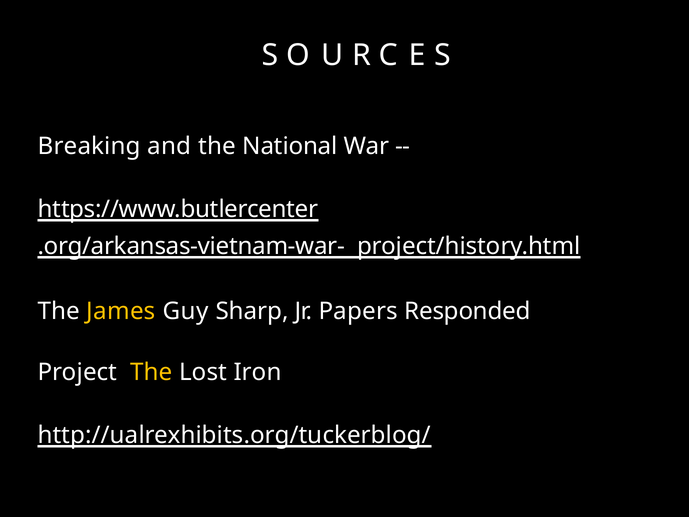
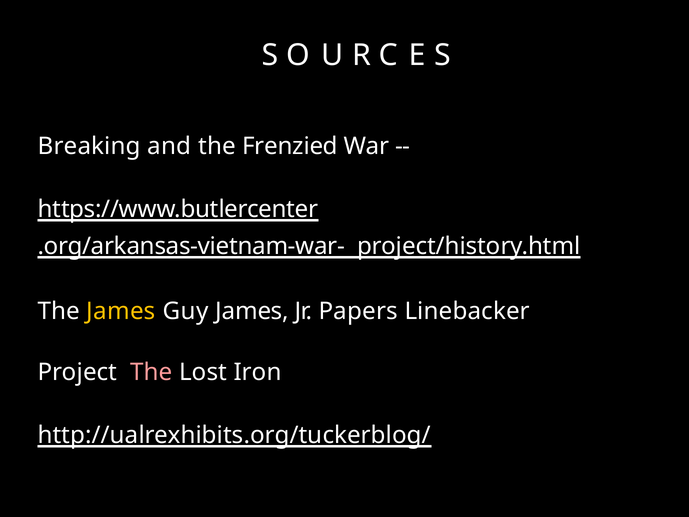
National: National -> Frenzied
Guy Sharp: Sharp -> James
Responded: Responded -> Linebacker
The at (151, 372) colour: yellow -> pink
